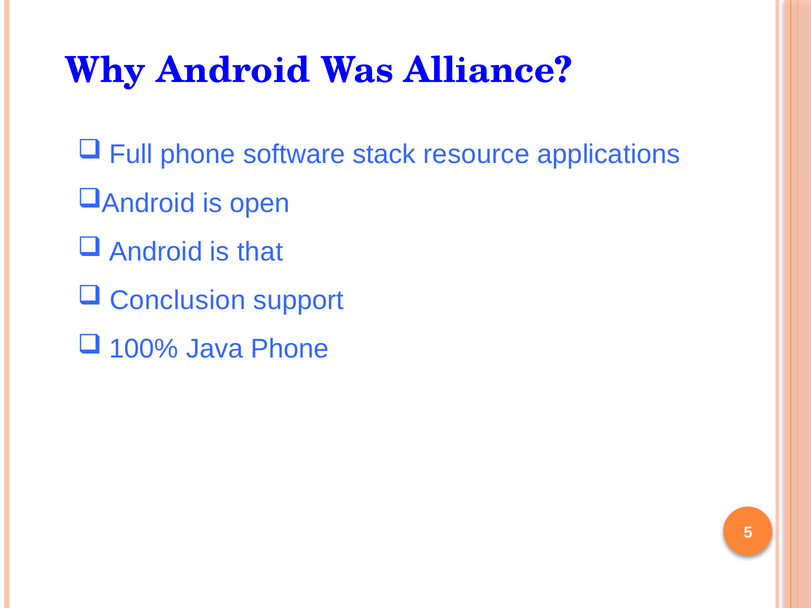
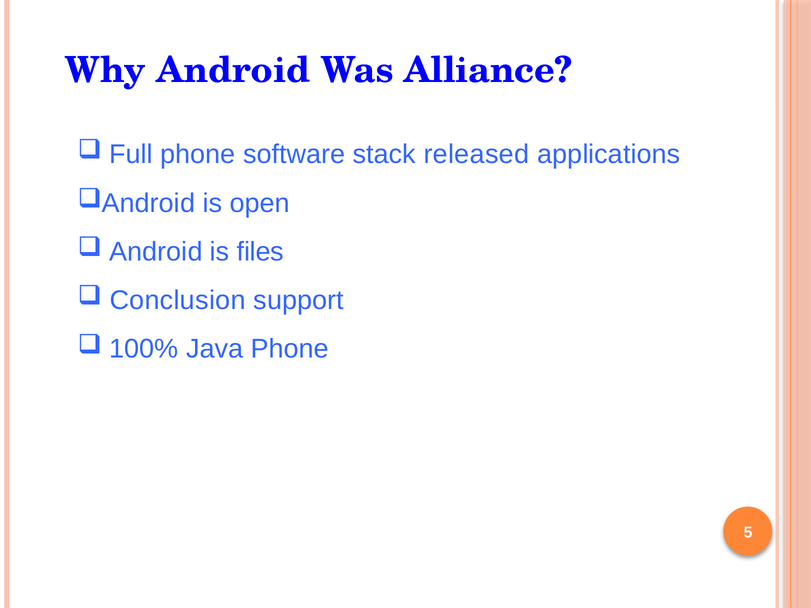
resource: resource -> released
that: that -> files
